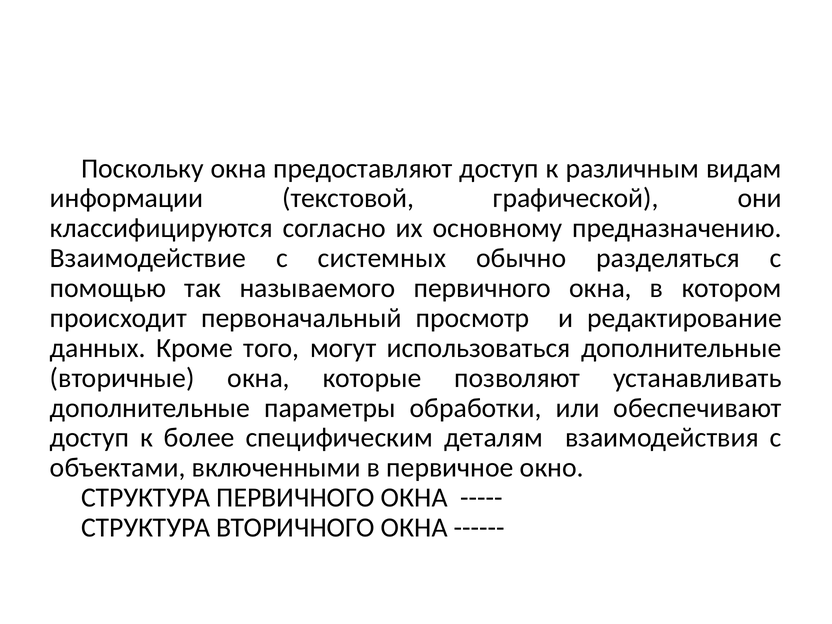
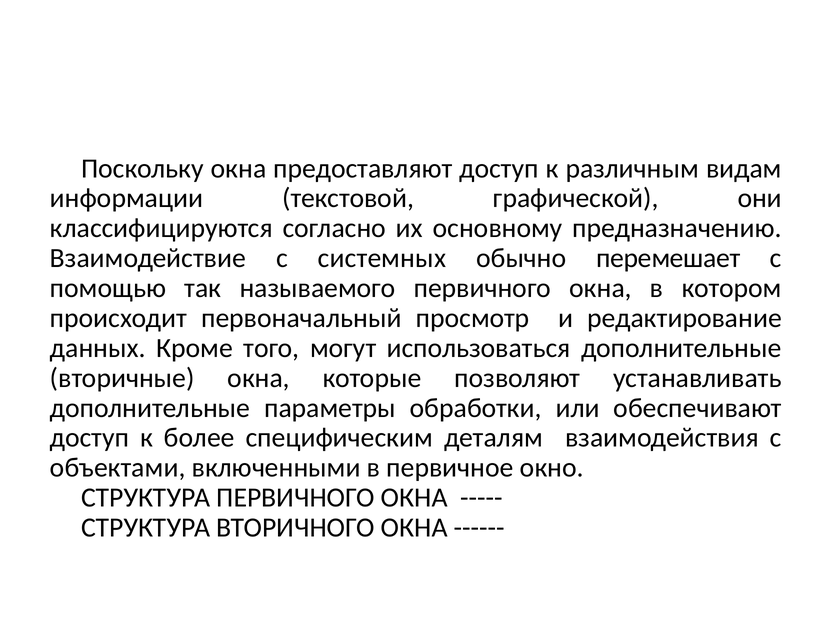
разделяться: разделяться -> перемешает
